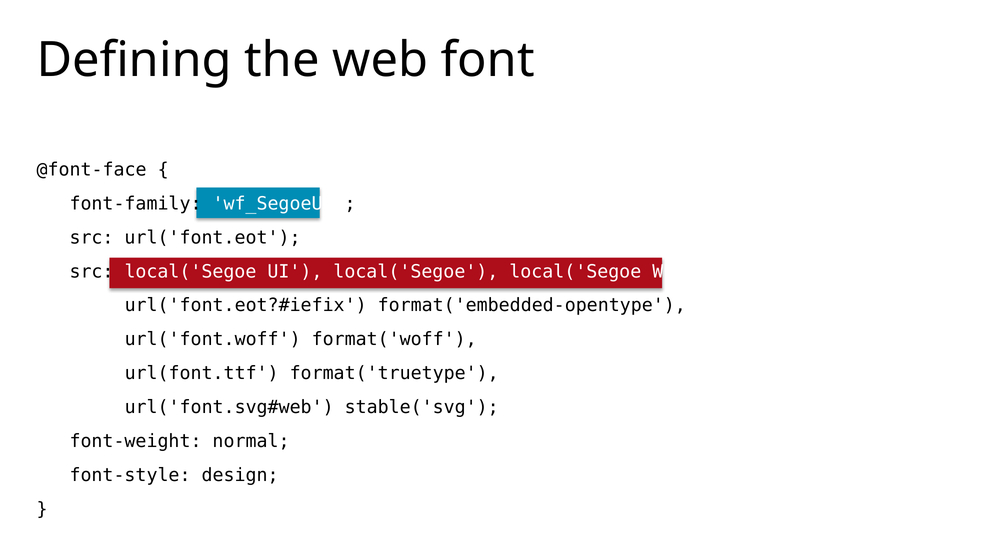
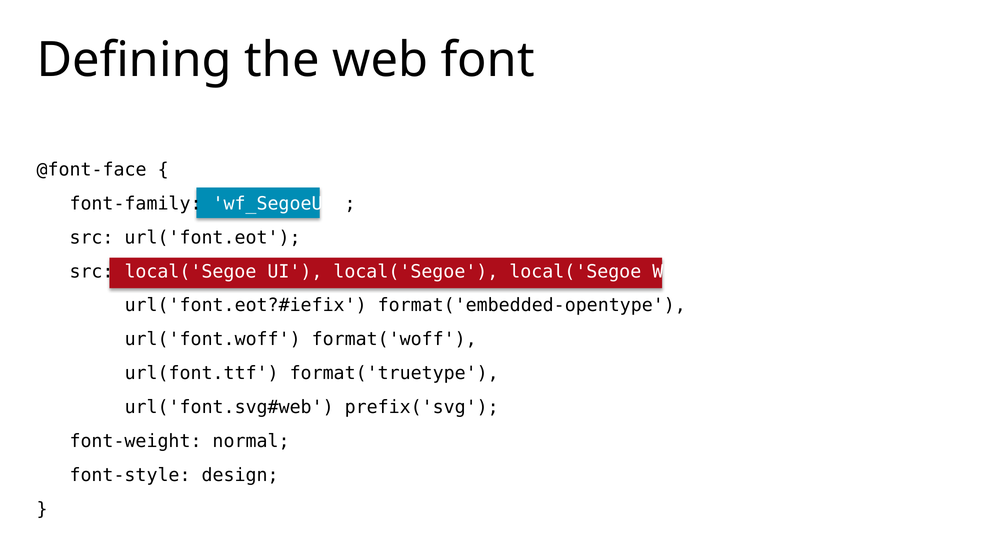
stable('svg: stable('svg -> prefix('svg
